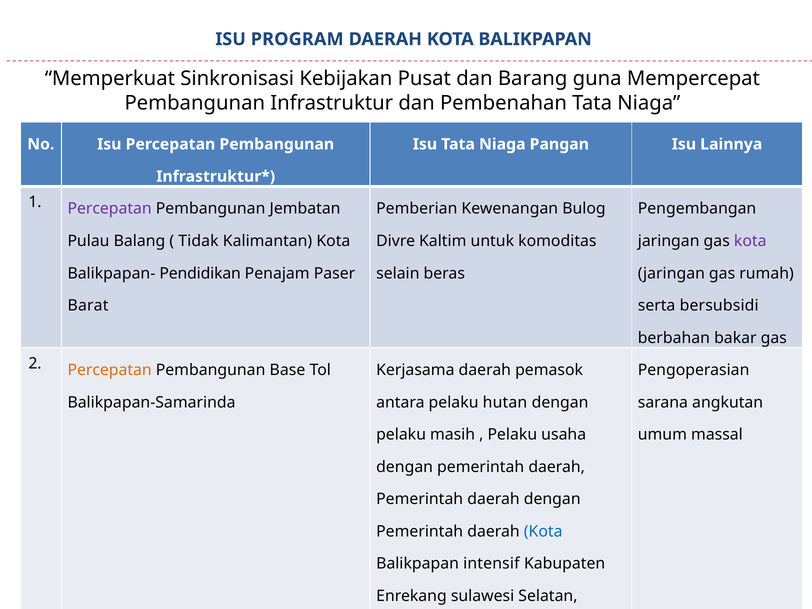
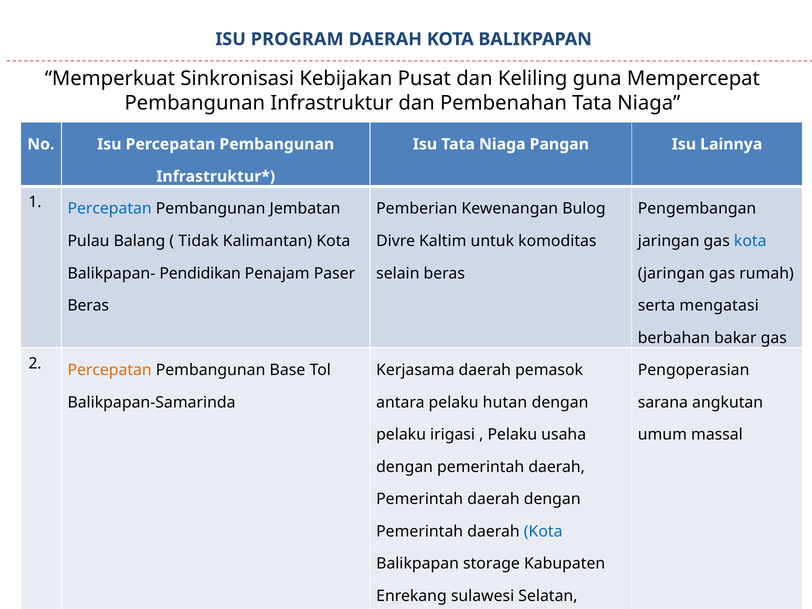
Barang: Barang -> Keliling
Percepatan at (110, 209) colour: purple -> blue
kota at (750, 241) colour: purple -> blue
Barat at (88, 306): Barat -> Beras
bersubsidi: bersubsidi -> mengatasi
masih: masih -> irigasi
intensif: intensif -> storage
